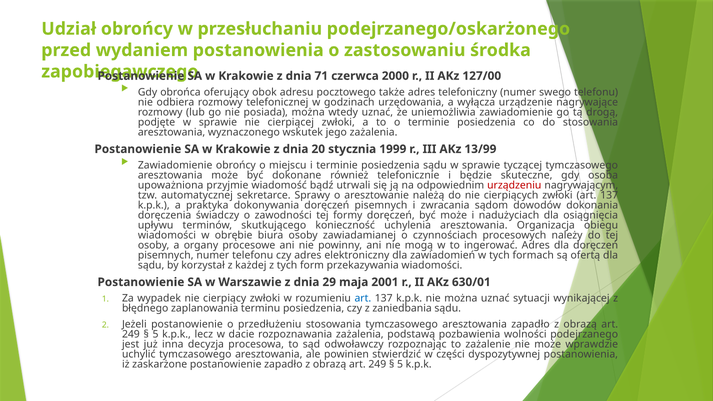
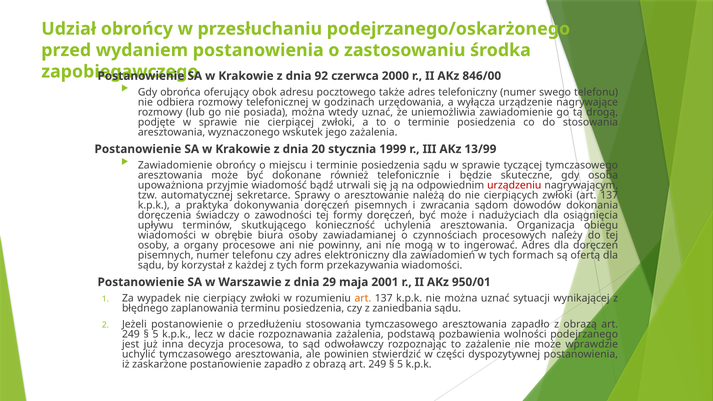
71: 71 -> 92
127/00: 127/00 -> 846/00
630/01: 630/01 -> 950/01
art at (363, 299) colour: blue -> orange
